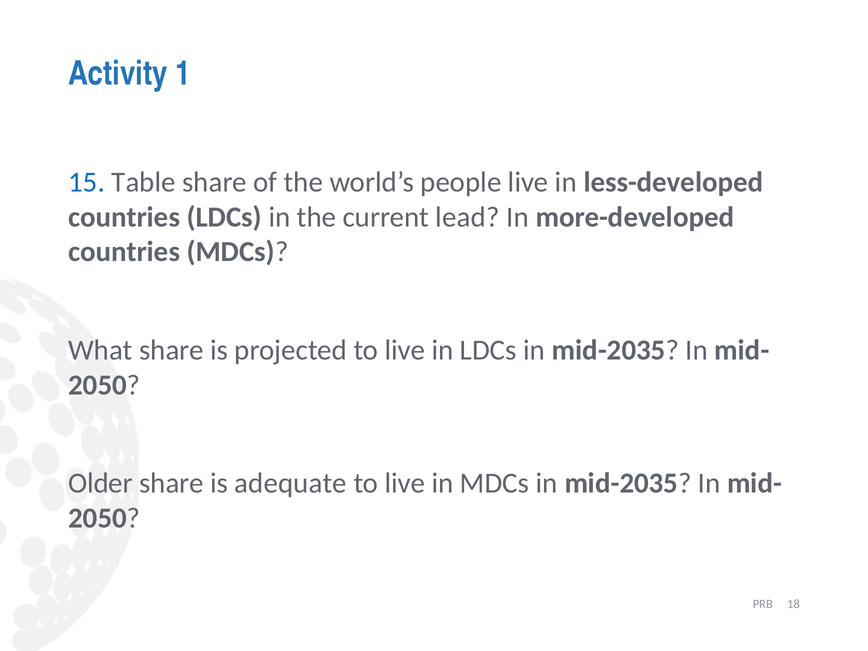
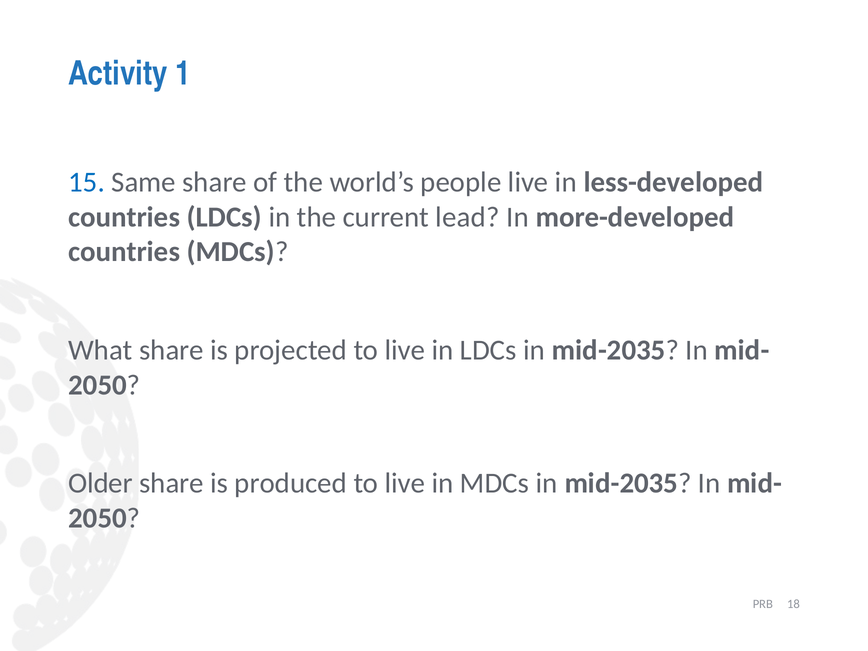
Table: Table -> Same
adequate: adequate -> produced
